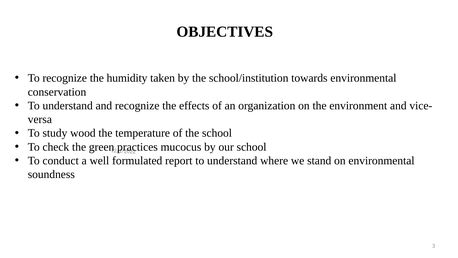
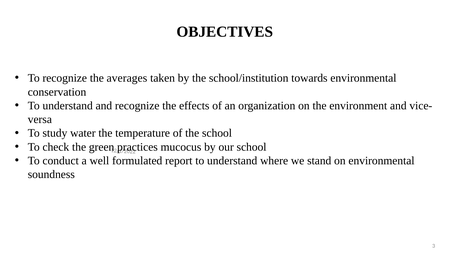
humidity: humidity -> averages
wood: wood -> water
